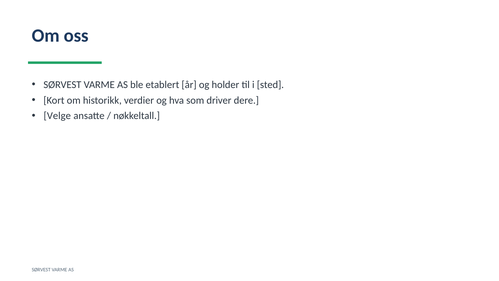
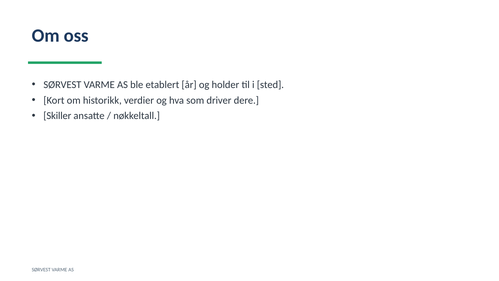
Velge: Velge -> Skiller
